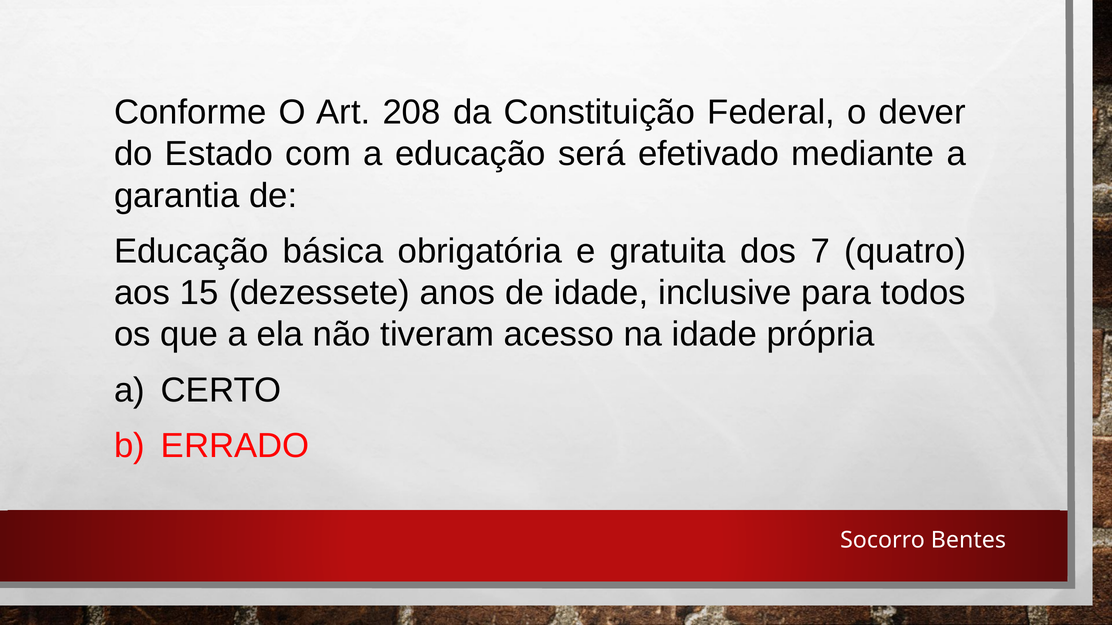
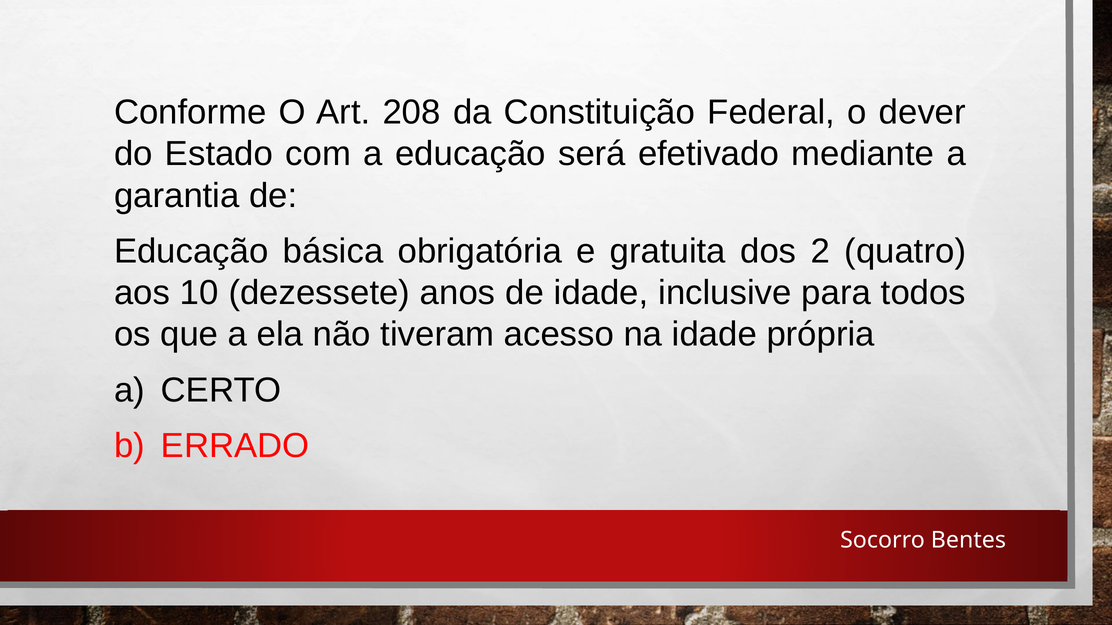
7: 7 -> 2
15: 15 -> 10
